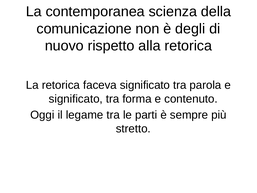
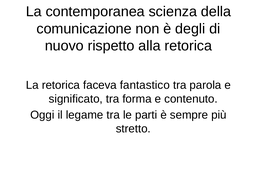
faceva significato: significato -> fantastico
